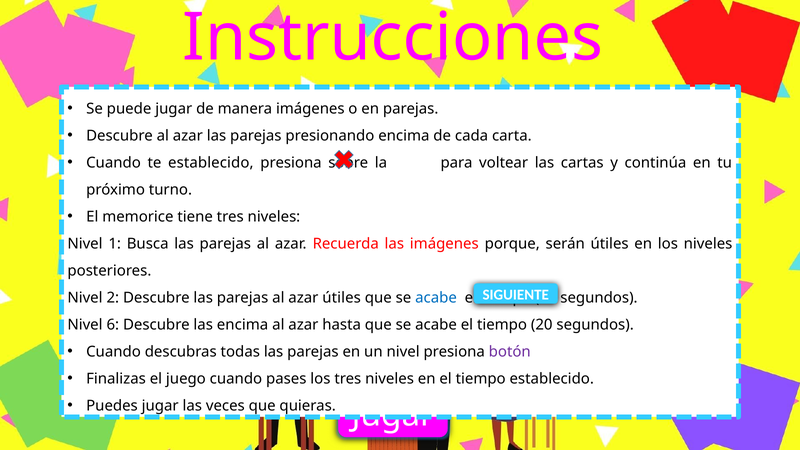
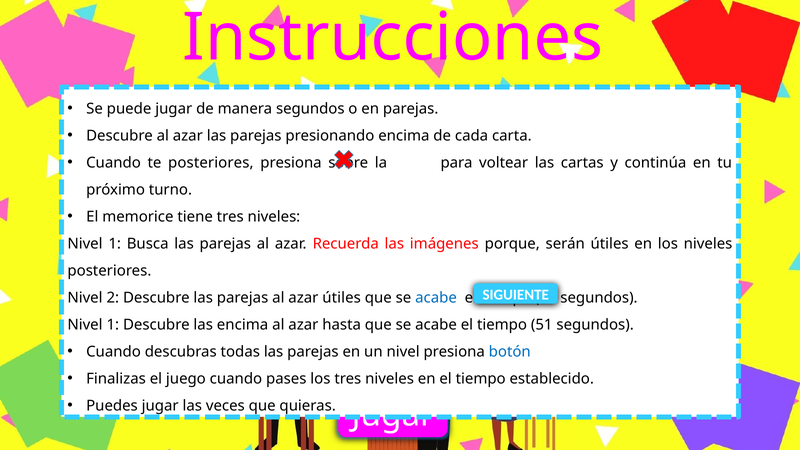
manera imágenes: imágenes -> segundos
te establecido: establecido -> posteriores
6 at (113, 325): 6 -> 1
20: 20 -> 51
botón colour: purple -> blue
